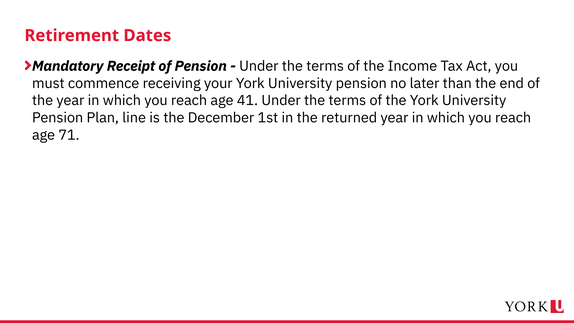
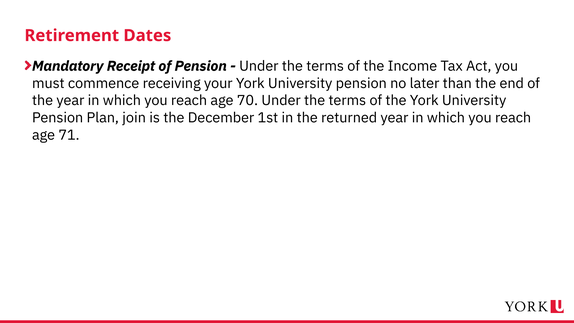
41: 41 -> 70
line: line -> join
